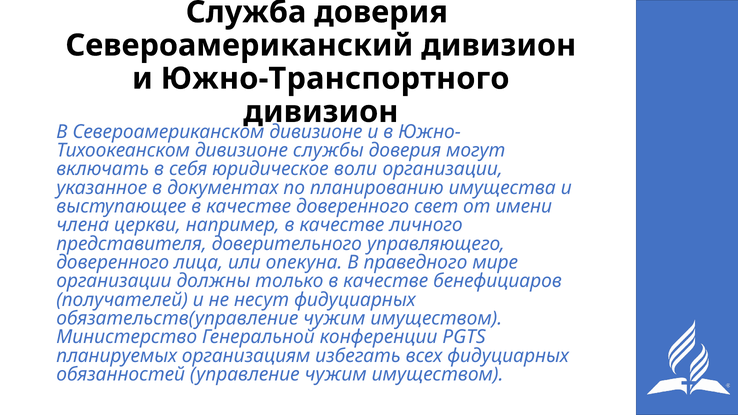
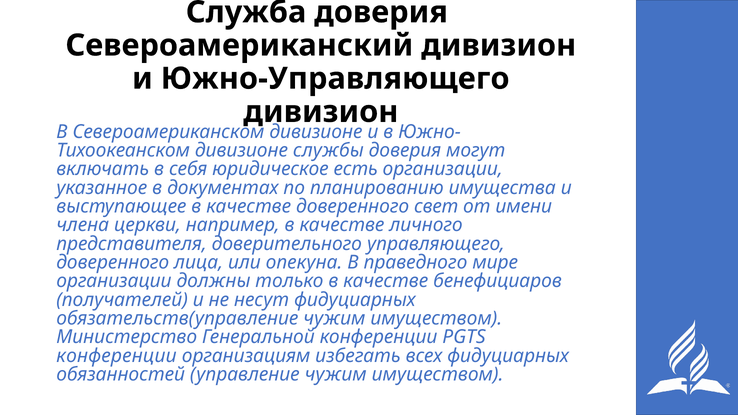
Южно-Транспортного: Южно-Транспортного -> Южно-Управляющего
воли: воли -> есть
планируемых at (117, 356): планируемых -> конференции
